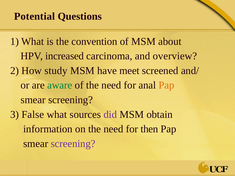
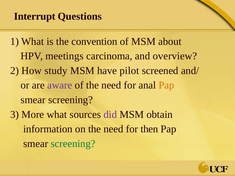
Potential: Potential -> Interrupt
increased: increased -> meetings
meet: meet -> pilot
aware colour: green -> purple
False: False -> More
screening at (73, 144) colour: purple -> green
